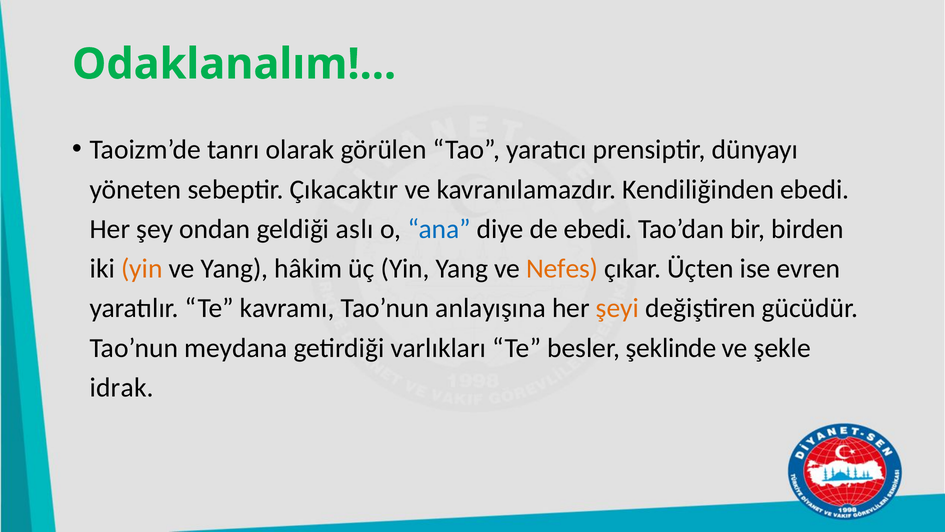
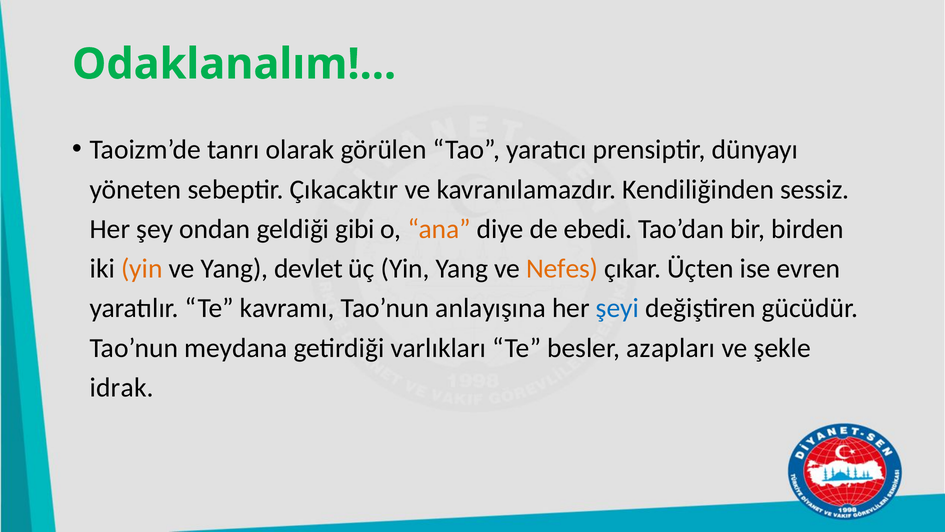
Kendiliğinden ebedi: ebedi -> sessiz
aslı: aslı -> gibi
ana colour: blue -> orange
hâkim: hâkim -> devlet
şeyi colour: orange -> blue
şeklinde: şeklinde -> azapları
